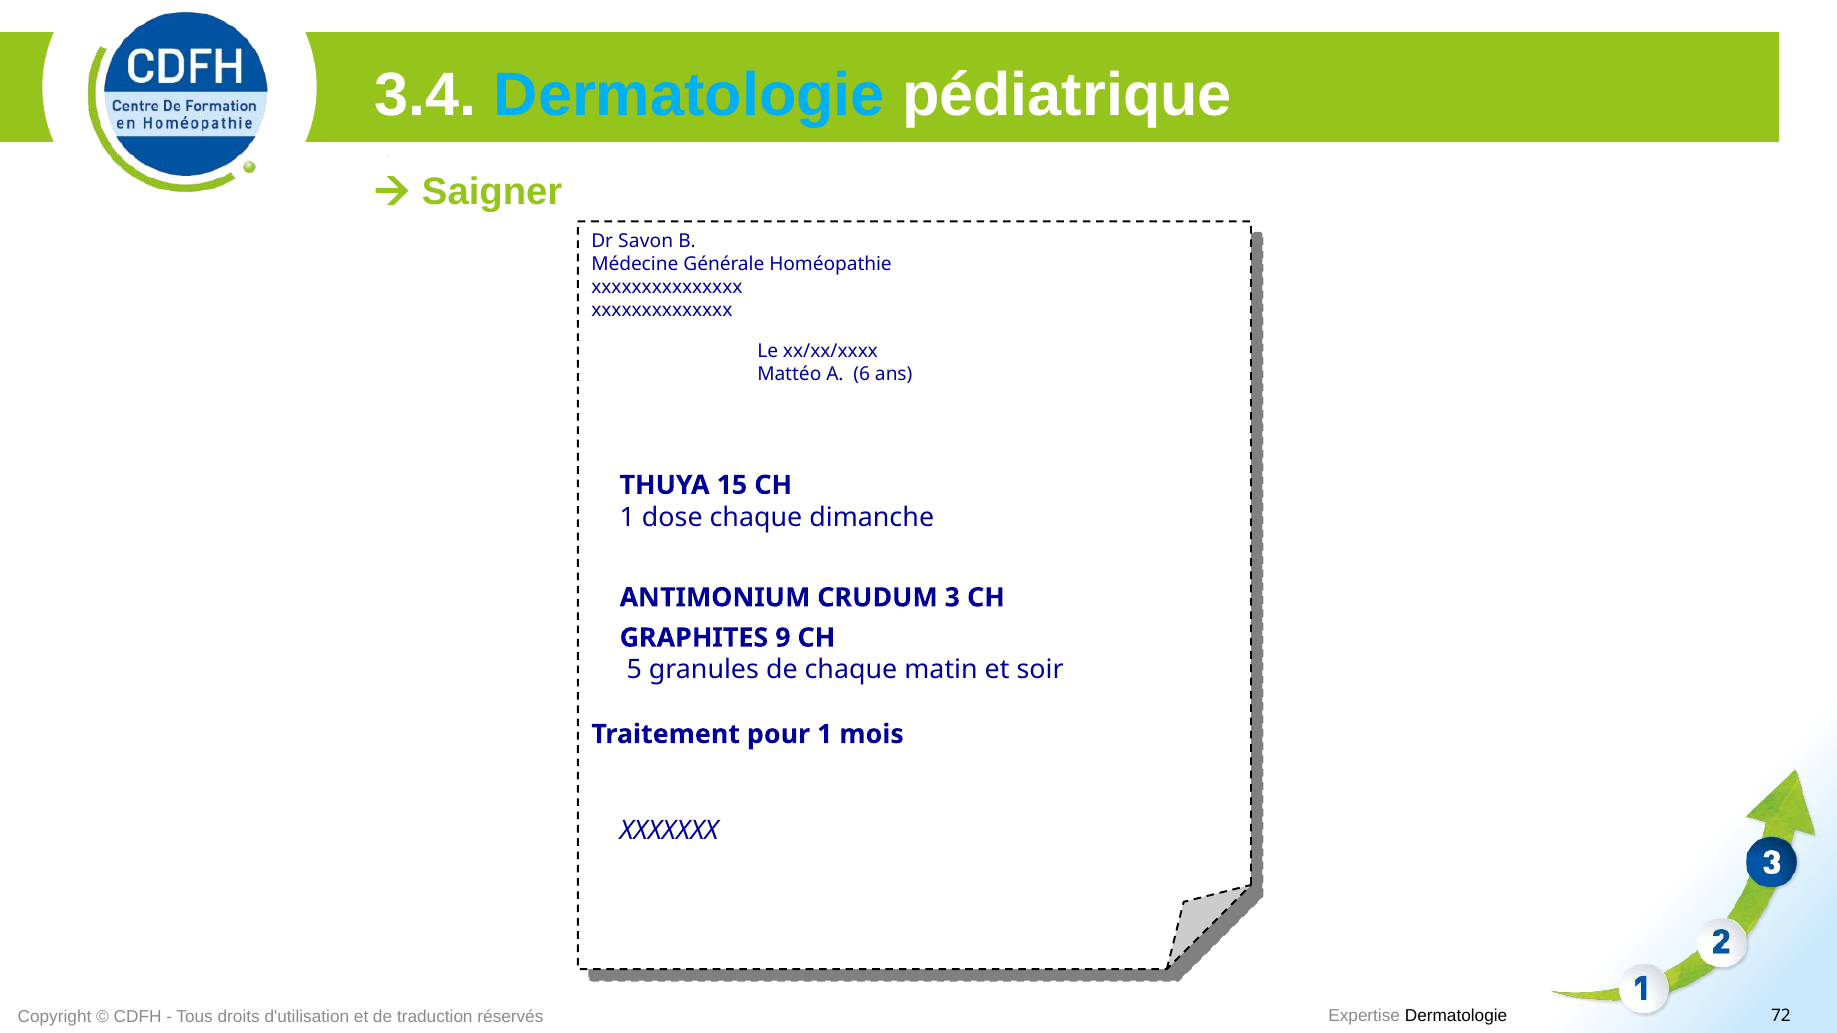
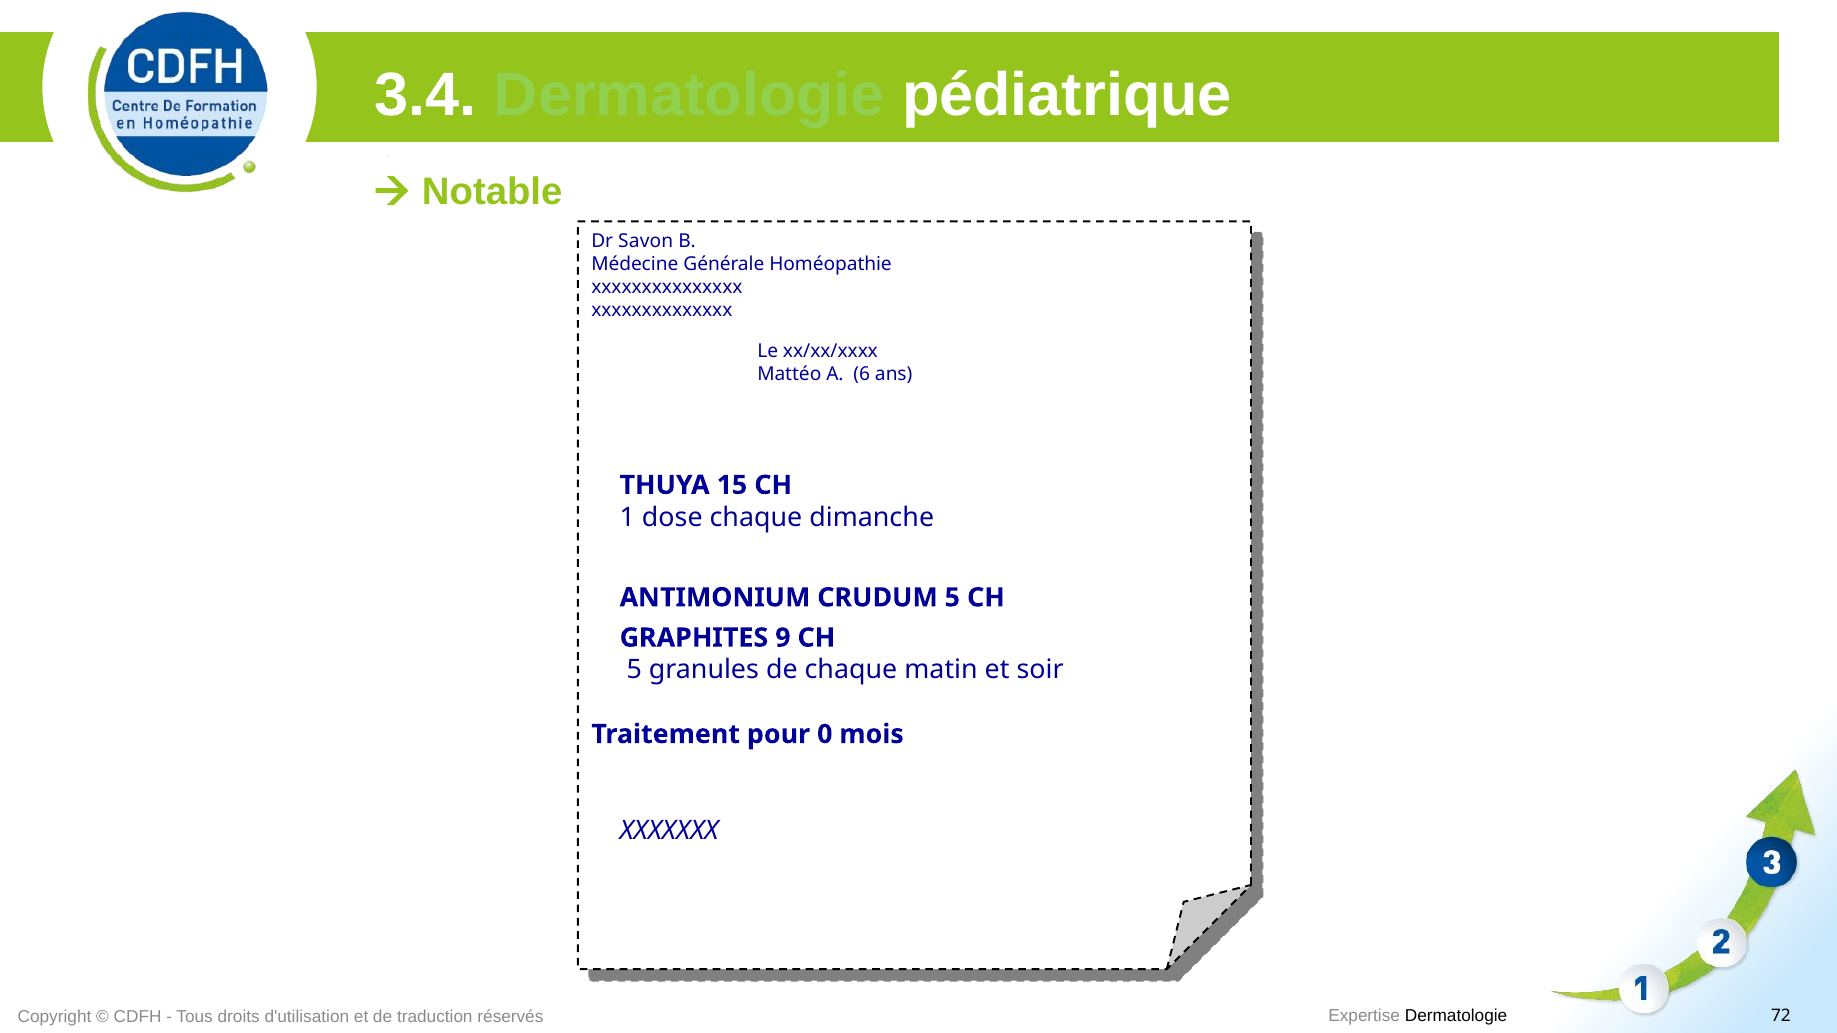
Dermatologie at (689, 95) colour: light blue -> light green
Saigner: Saigner -> Notable
3 at (952, 598): 3 -> 5
1 at (825, 734): 1 -> 0
